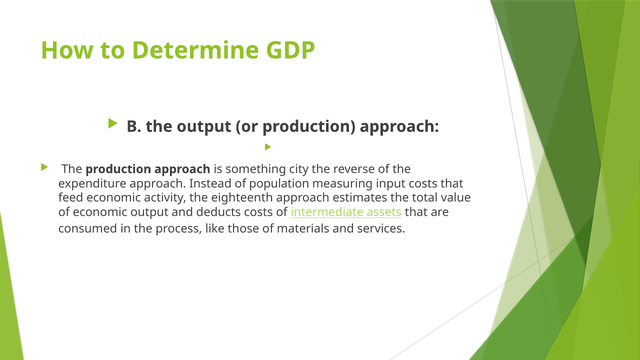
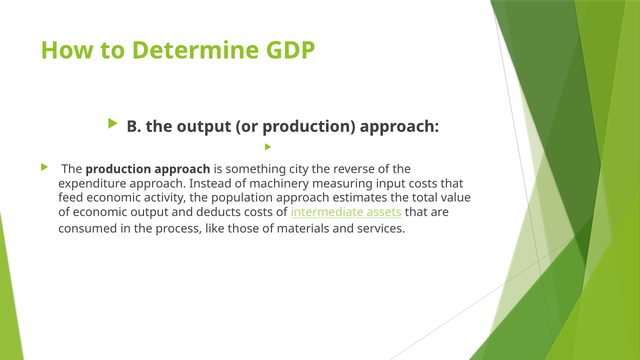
population: population -> machinery
eighteenth: eighteenth -> population
